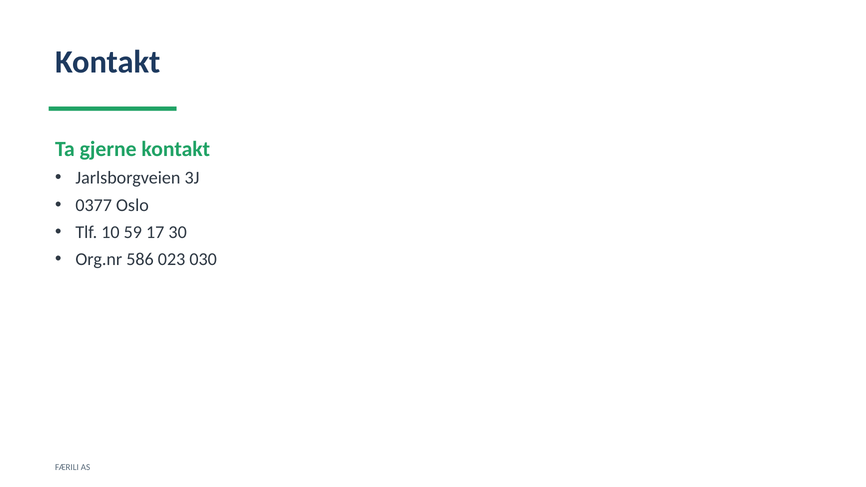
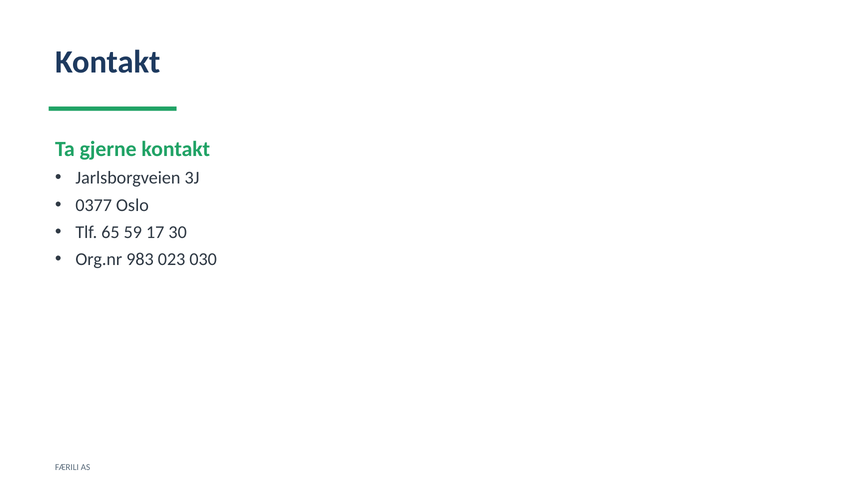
10: 10 -> 65
586: 586 -> 983
